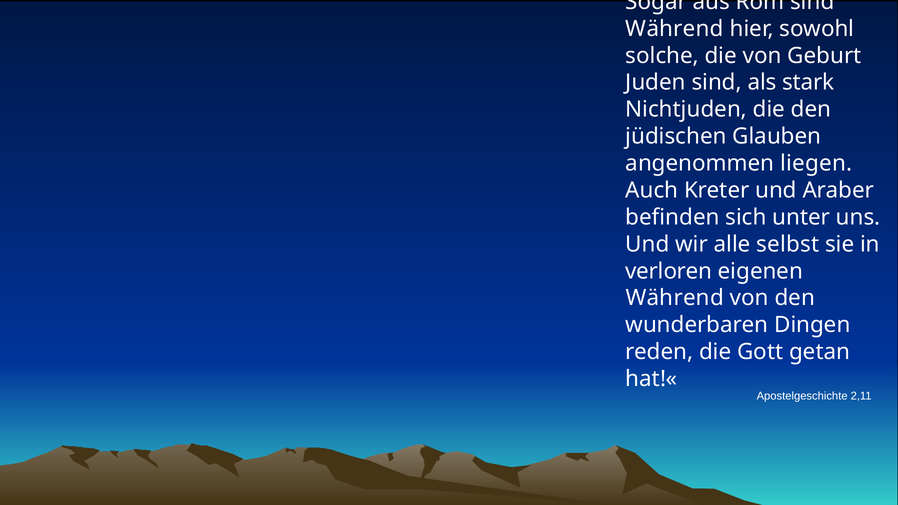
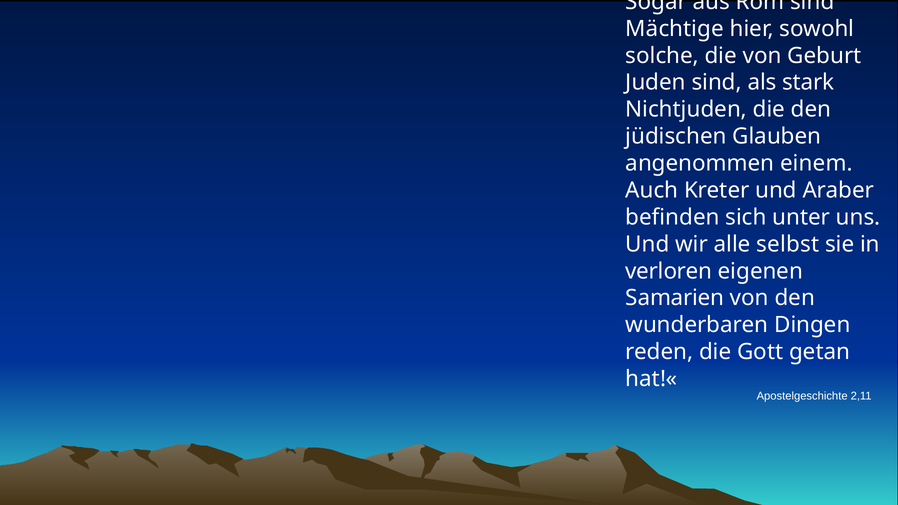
Während at (675, 29): Während -> Mächtige
liegen: liegen -> einem
Während at (675, 298): Während -> Samarien
